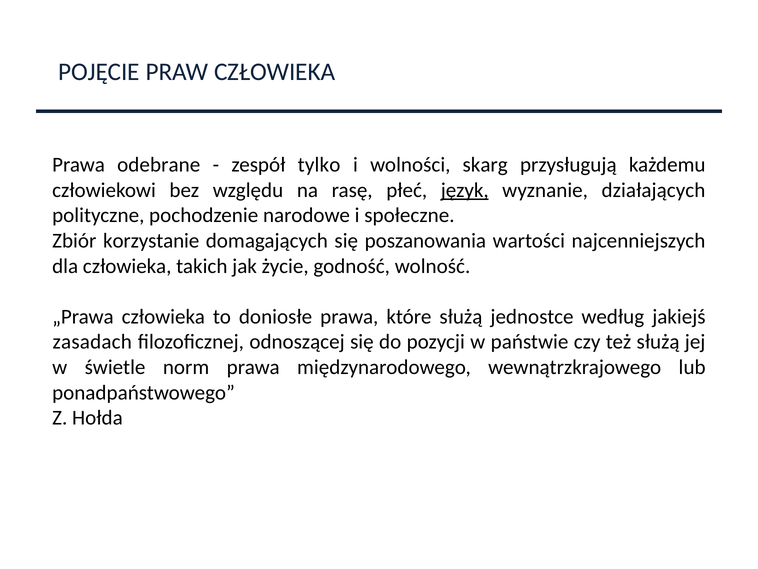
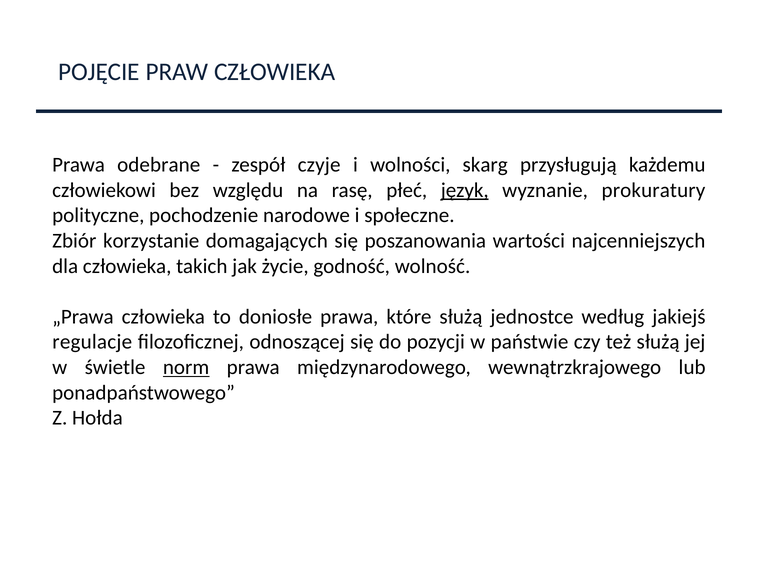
tylko: tylko -> czyje
działających: działających -> prokuratury
zasadach: zasadach -> regulacje
norm underline: none -> present
